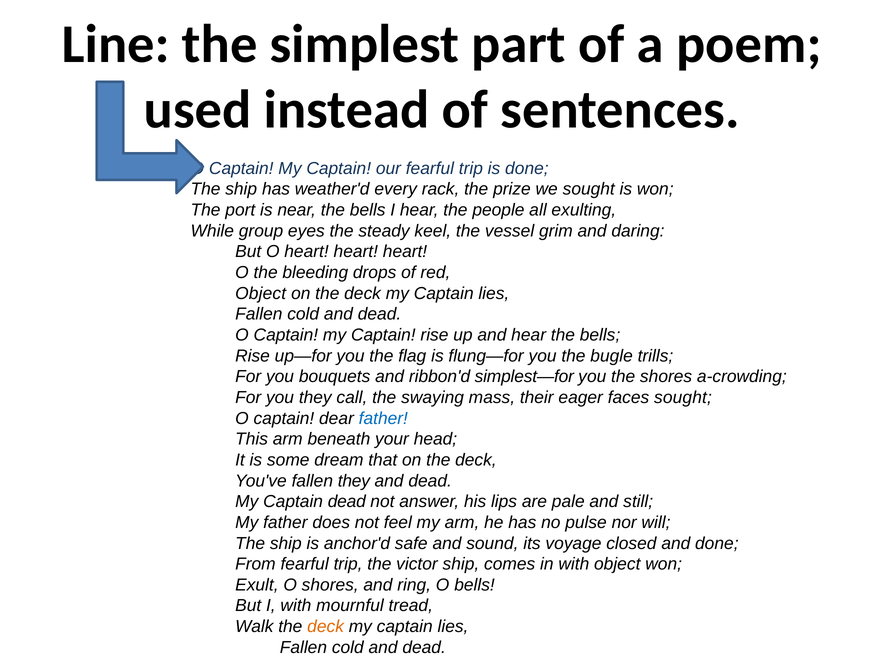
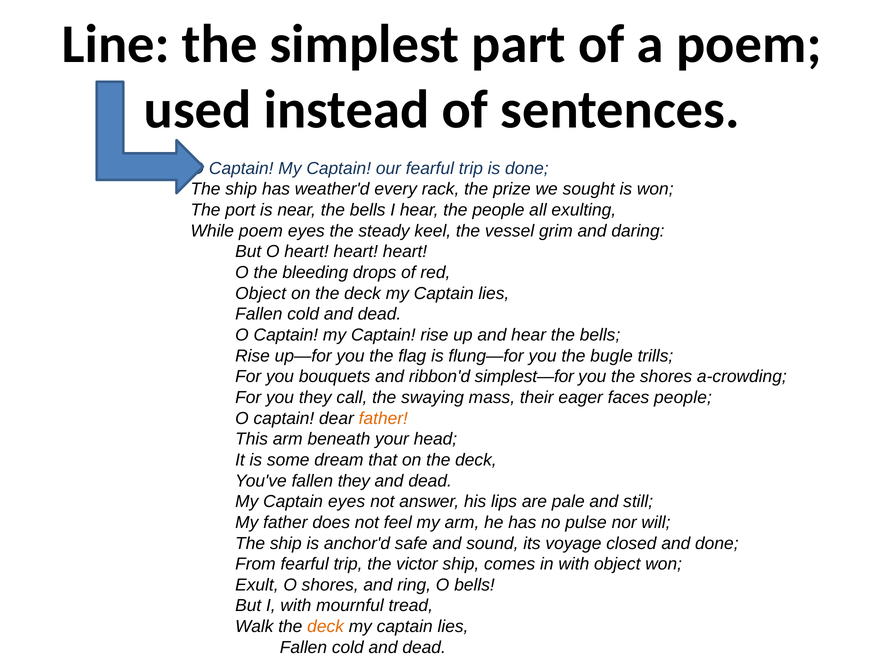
While group: group -> poem
faces sought: sought -> people
father at (383, 418) colour: blue -> orange
Captain dead: dead -> eyes
